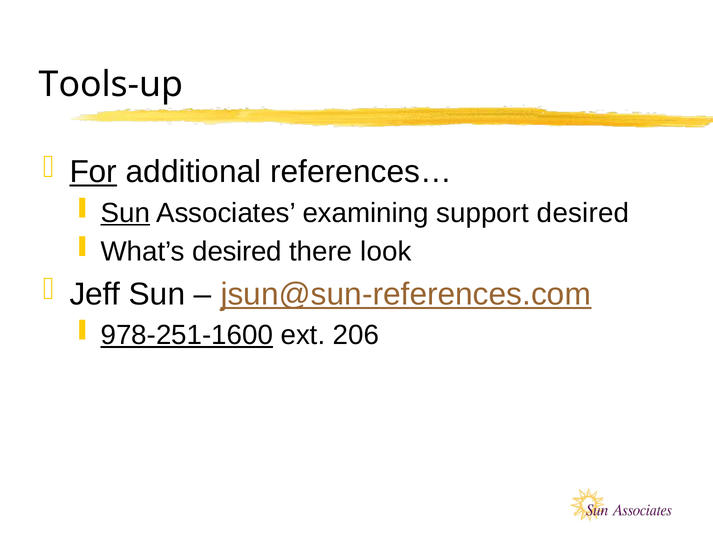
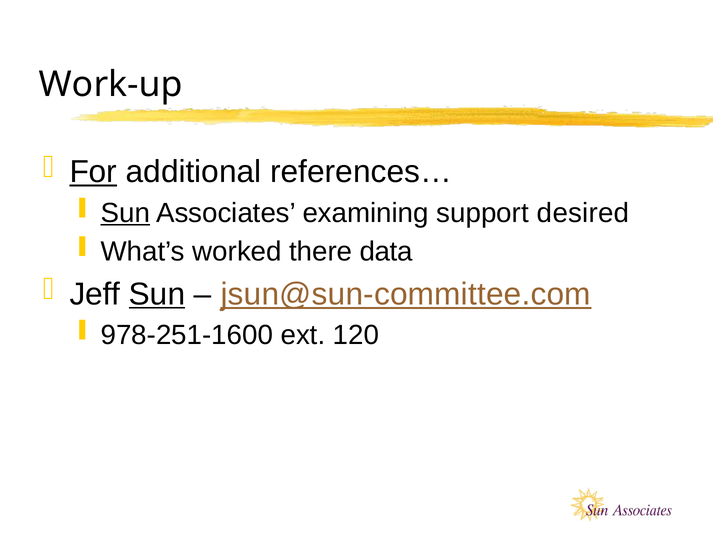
Tools-up: Tools-up -> Work-up
What’s desired: desired -> worked
look: look -> data
Sun at (157, 294) underline: none -> present
jsun@sun-references.com: jsun@sun-references.com -> jsun@sun-committee.com
978-251-1600 underline: present -> none
206: 206 -> 120
